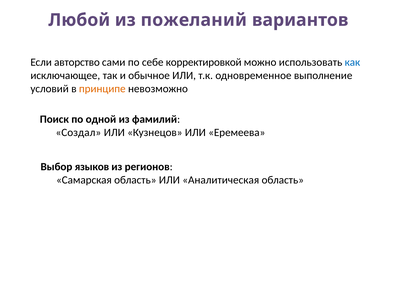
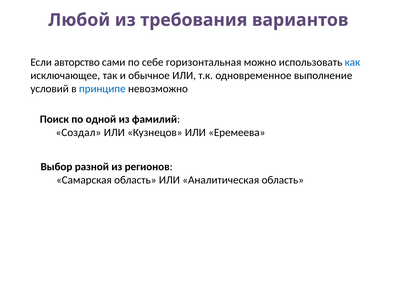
пожеланий: пожеланий -> требования
корректировкой: корректировкой -> горизонтальная
принципе colour: orange -> blue
языков: языков -> разной
